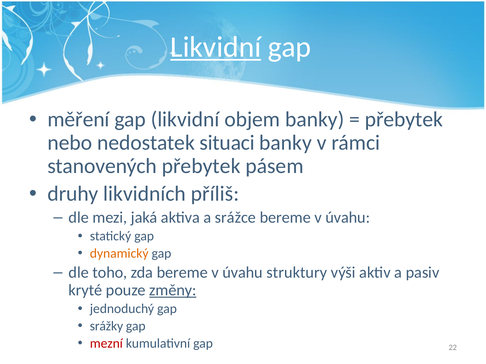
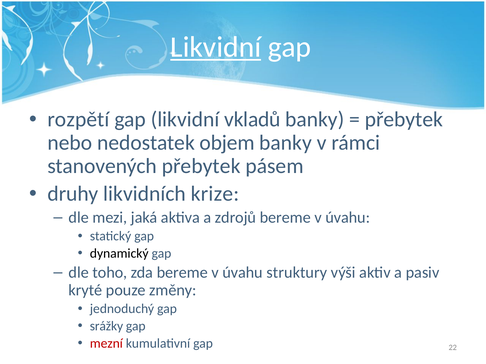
měření: měření -> rozpětí
objem: objem -> vkladů
situaci: situaci -> objem
příliš: příliš -> krize
srážce: srážce -> zdrojů
dynamický colour: orange -> black
změny underline: present -> none
